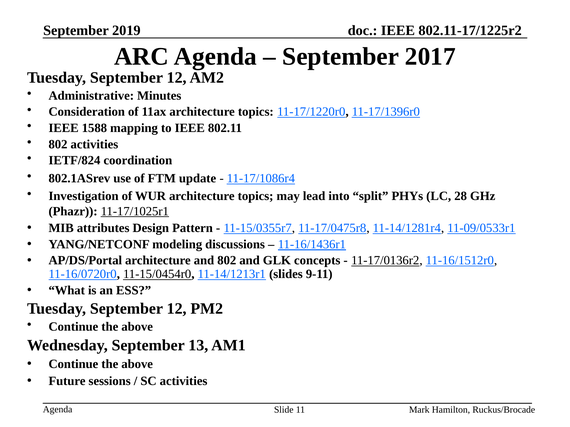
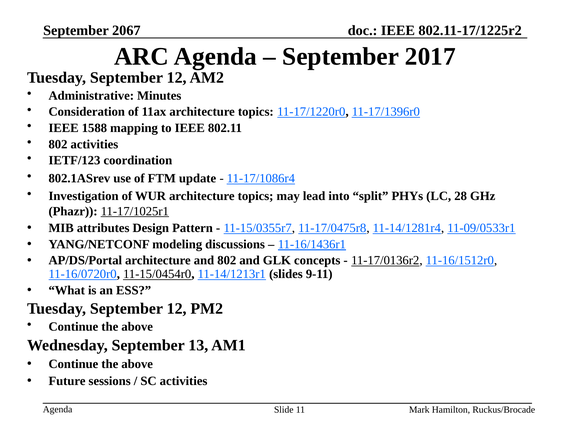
2019: 2019 -> 2067
IETF/824: IETF/824 -> IETF/123
